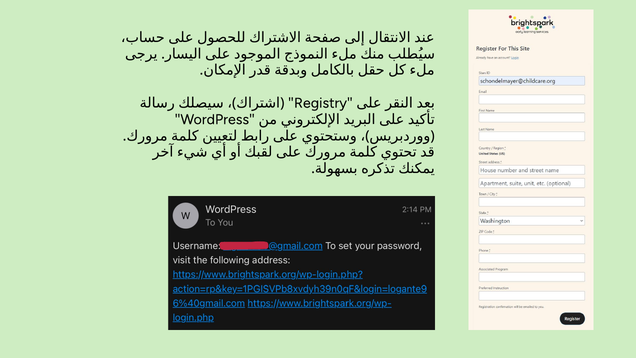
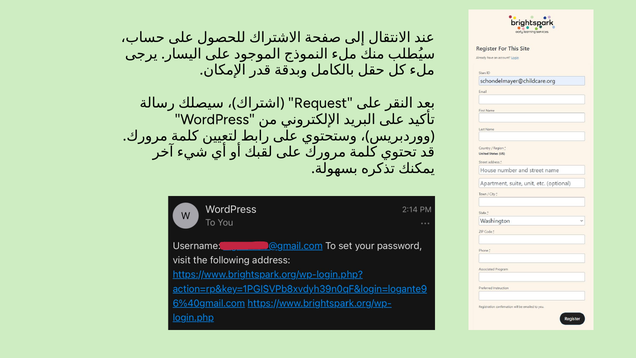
Registry: Registry -> Request
